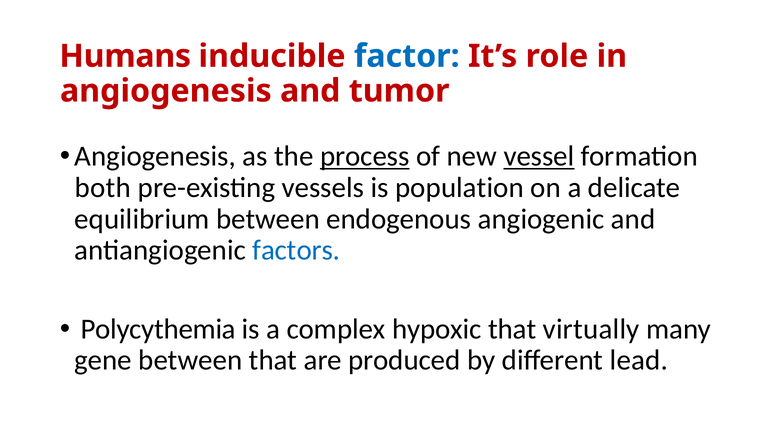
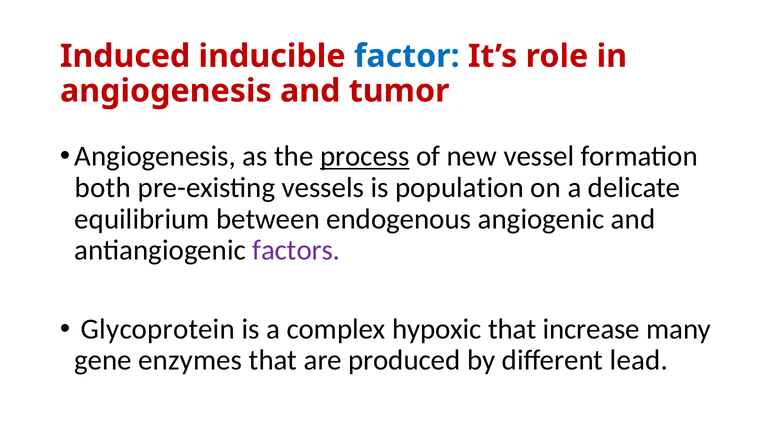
Humans: Humans -> Induced
vessel underline: present -> none
factors colour: blue -> purple
Polycythemia: Polycythemia -> Glycoprotein
virtually: virtually -> increase
gene between: between -> enzymes
